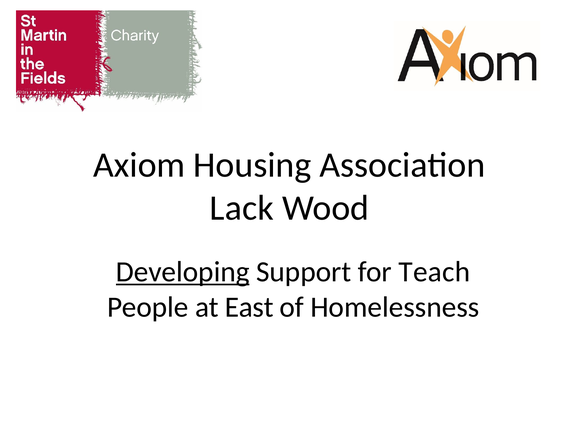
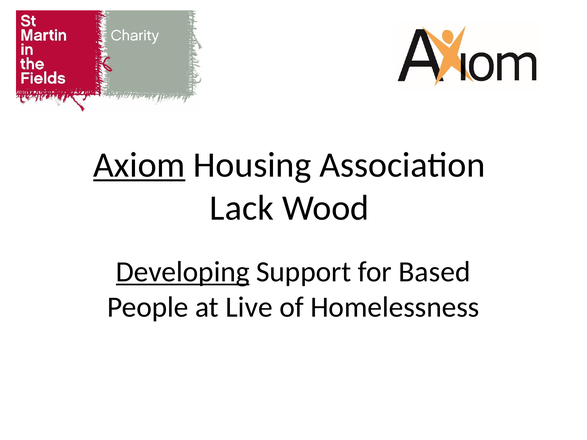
Axiom underline: none -> present
Teach: Teach -> Based
East: East -> Live
